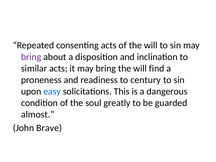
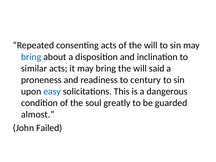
bring at (31, 57) colour: purple -> blue
find: find -> said
Brave: Brave -> Failed
